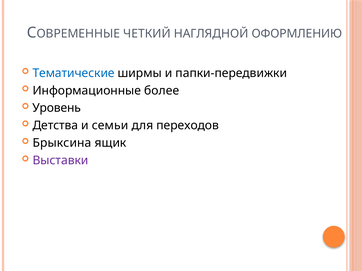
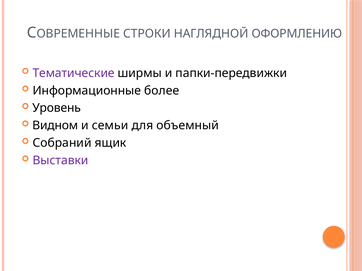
ЧЕТКИЙ: ЧЕТКИЙ -> СТРОКИ
Тематические colour: blue -> purple
Детства: Детства -> Видном
переходов: переходов -> объемный
Брыксина: Брыксина -> Собраний
